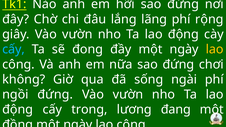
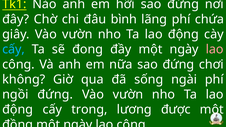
lắng: lắng -> bình
rộng: rộng -> chứa
lao at (215, 49) colour: yellow -> pink
đang: đang -> được
